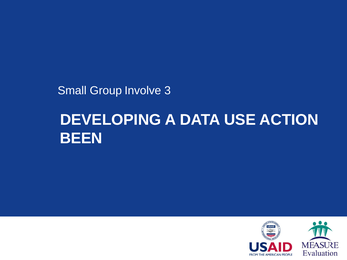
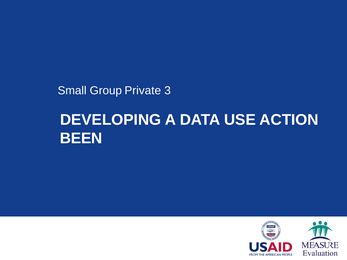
Involve: Involve -> Private
